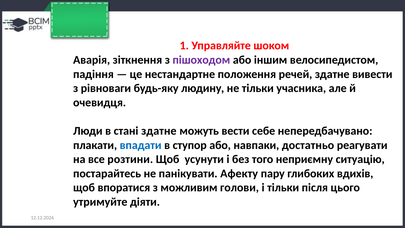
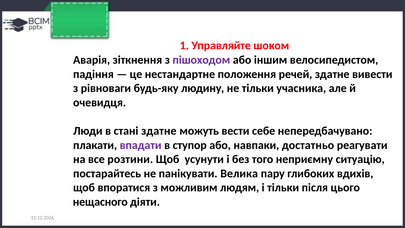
впадати colour: blue -> purple
Афекту: Афекту -> Велика
голови: голови -> людям
утримуйте: утримуйте -> нещасного
